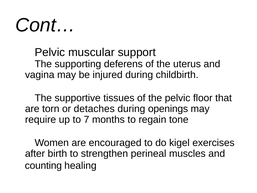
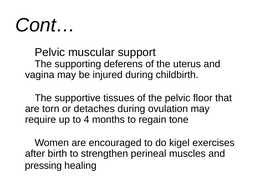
openings: openings -> ovulation
7: 7 -> 4
counting: counting -> pressing
